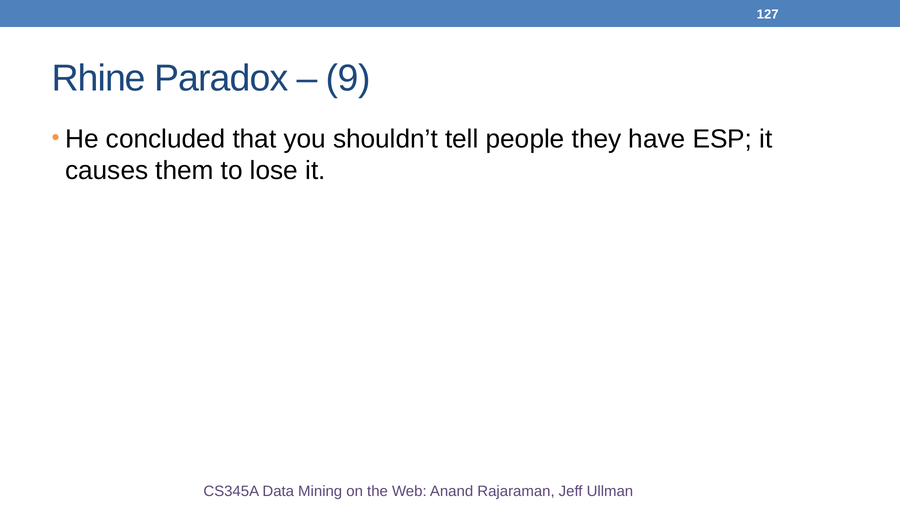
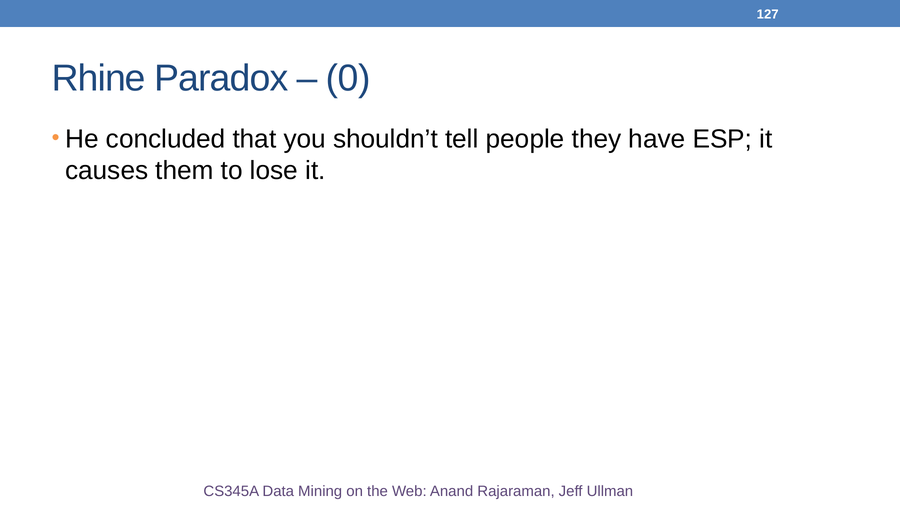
9: 9 -> 0
